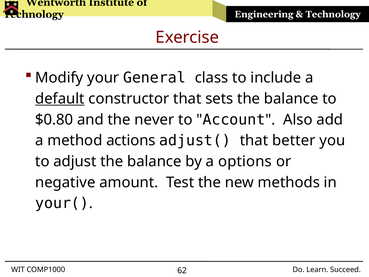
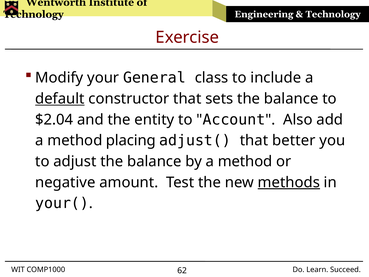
$0.80: $0.80 -> $2.04
never: never -> entity
actions: actions -> placing
by a options: options -> method
methods underline: none -> present
